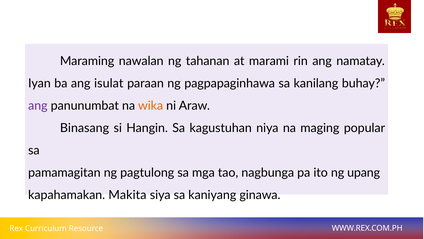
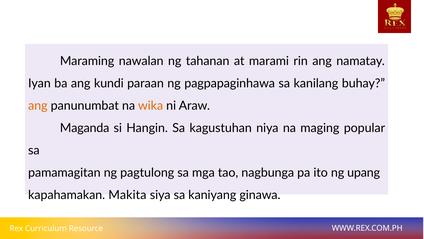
isulat: isulat -> kundi
ang at (38, 106) colour: purple -> orange
Binasang: Binasang -> Maganda
